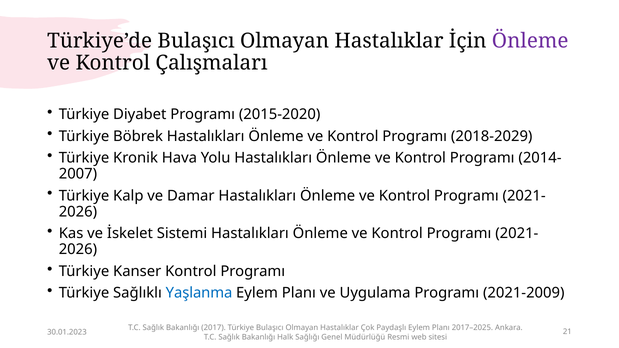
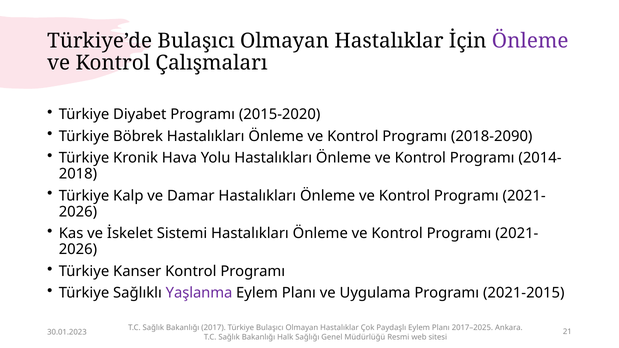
2018-2029: 2018-2029 -> 2018-2090
2007: 2007 -> 2018
Yaşlanma colour: blue -> purple
2021-2009: 2021-2009 -> 2021-2015
